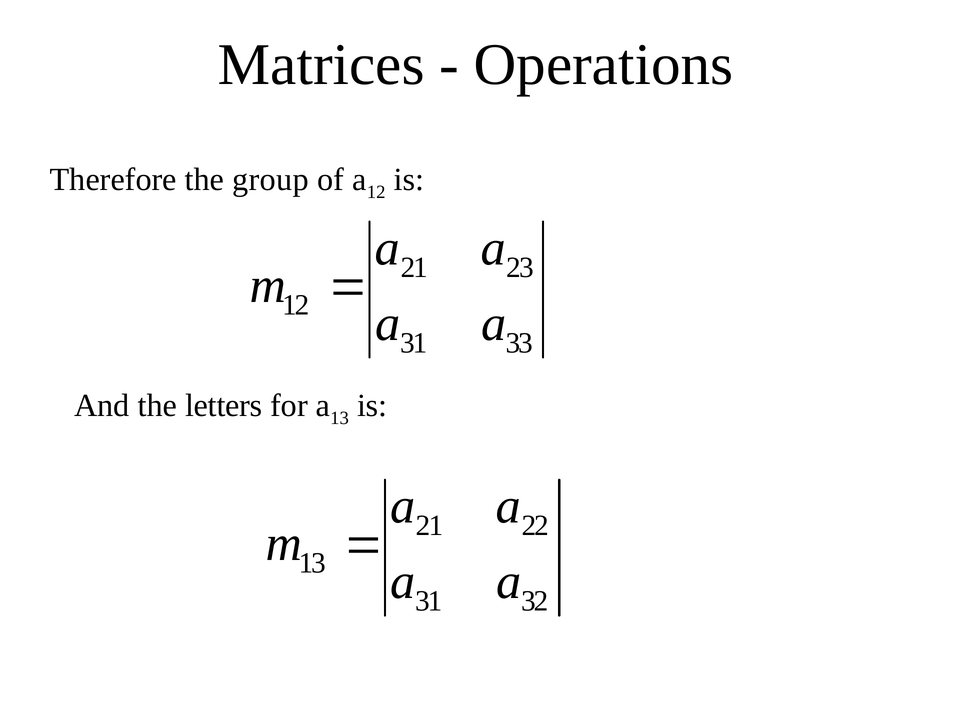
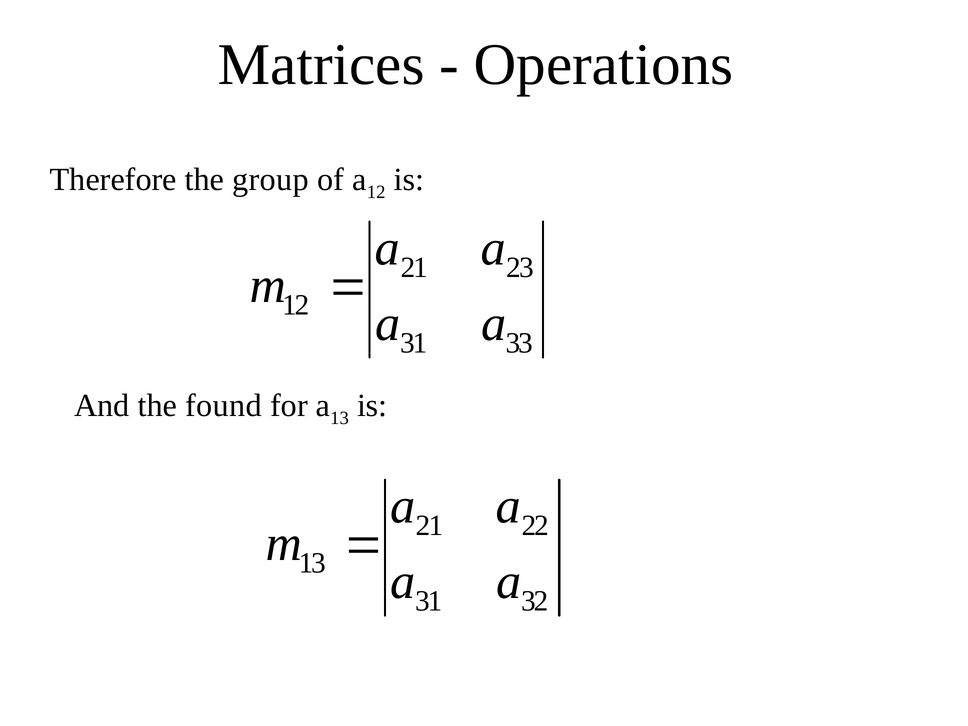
letters: letters -> found
